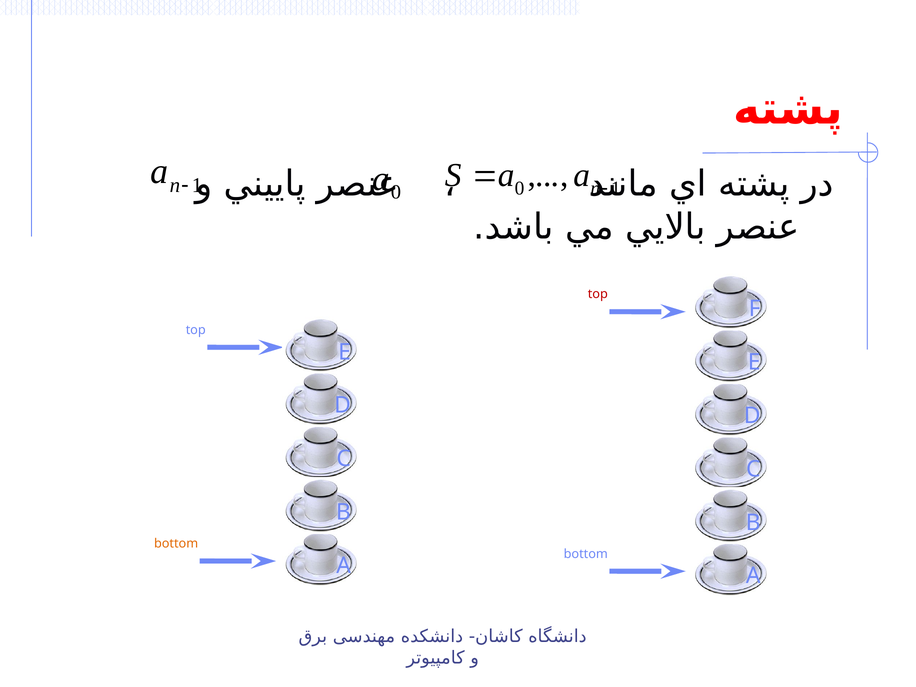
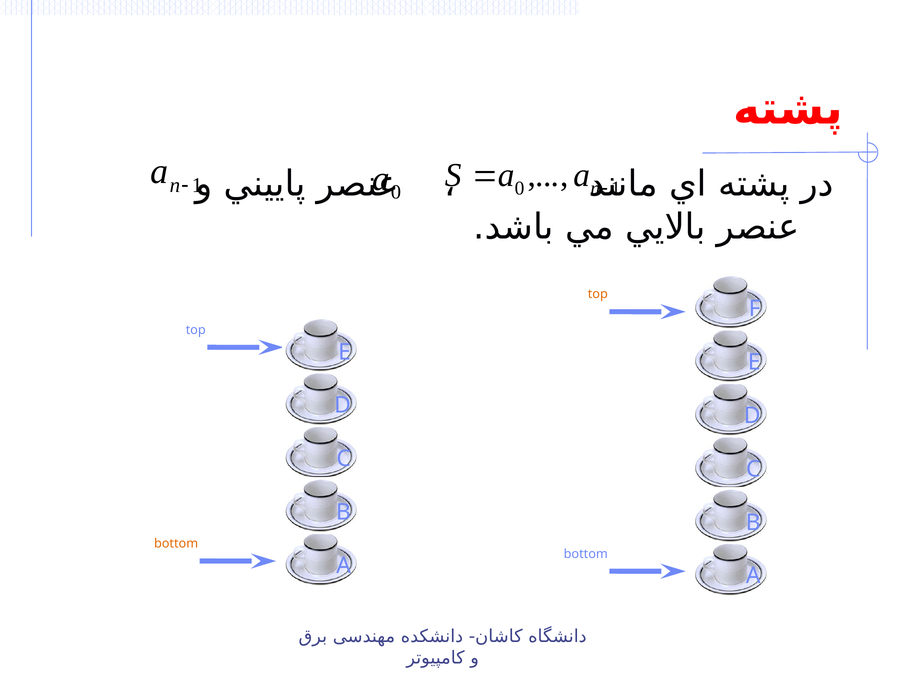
top at (598, 294) colour: red -> orange
